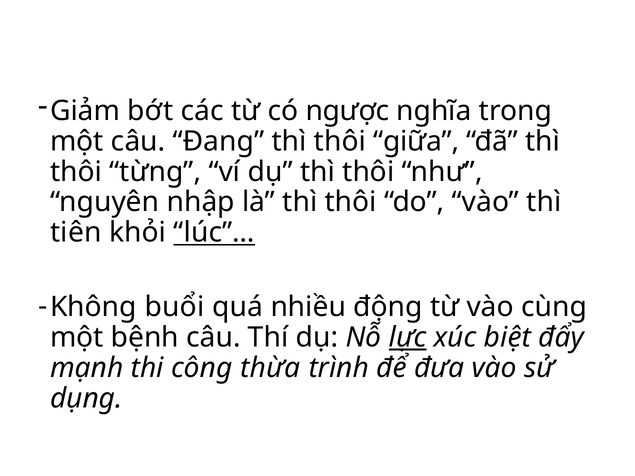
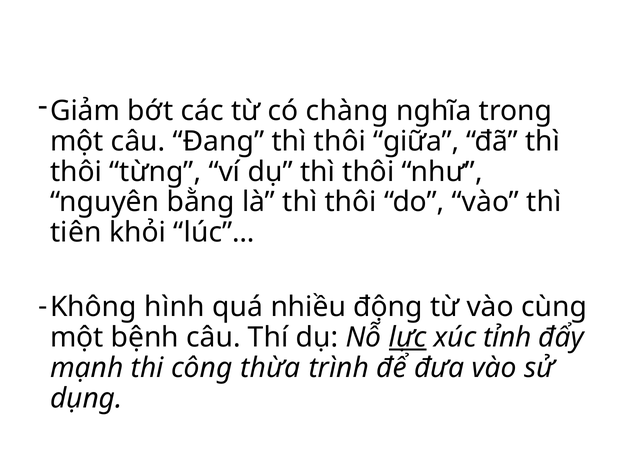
ngược: ngược -> chàng
nhập: nhập -> bằng
lúc”… underline: present -> none
buổi: buổi -> hình
biệt: biệt -> tỉnh
